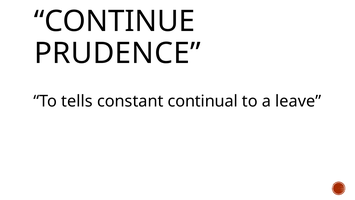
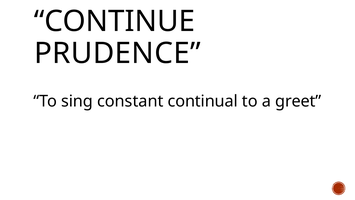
tells: tells -> sing
leave: leave -> greet
